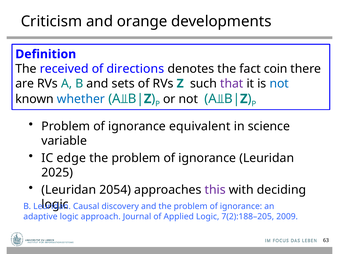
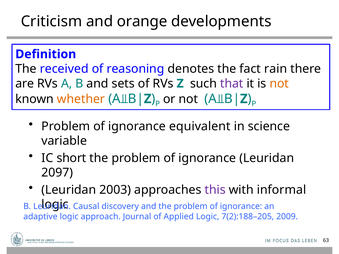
directions: directions -> reasoning
coin: coin -> rain
not at (279, 84) colour: blue -> orange
whether colour: blue -> orange
edge: edge -> short
2025: 2025 -> 2097
2054: 2054 -> 2003
deciding: deciding -> informal
